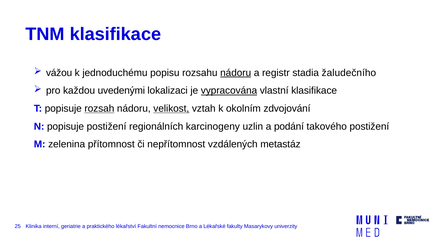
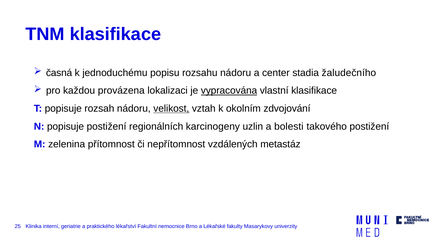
vážou: vážou -> časná
nádoru at (236, 73) underline: present -> none
registr: registr -> center
uvedenými: uvedenými -> provázena
rozsah underline: present -> none
podání: podání -> bolesti
